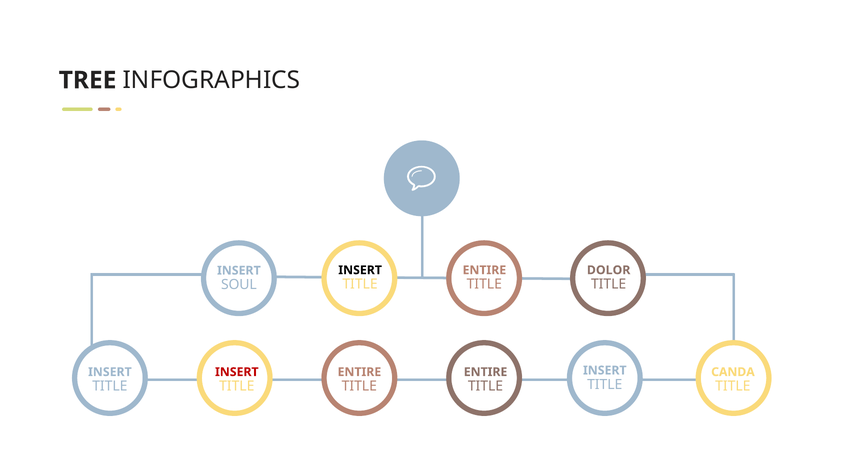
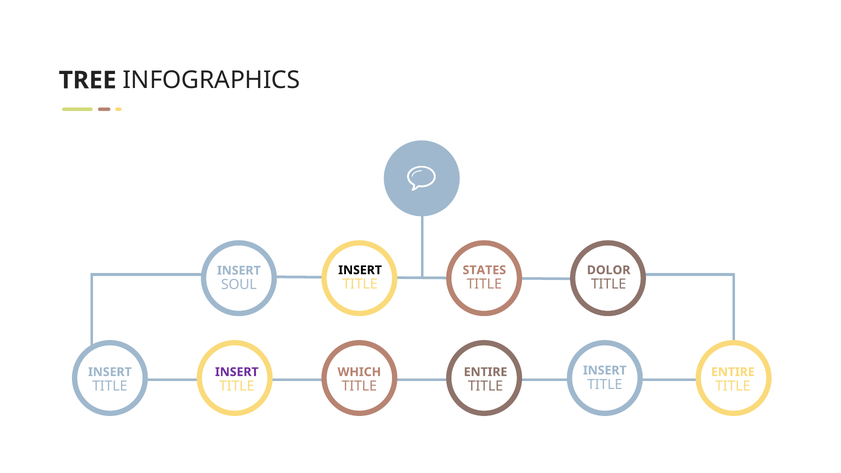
ENTIRE at (484, 270): ENTIRE -> STATES
INSERT at (237, 372) colour: red -> purple
ENTIRE at (359, 372): ENTIRE -> WHICH
CANDA at (733, 372): CANDA -> ENTIRE
